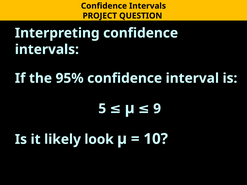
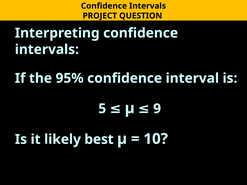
look: look -> best
